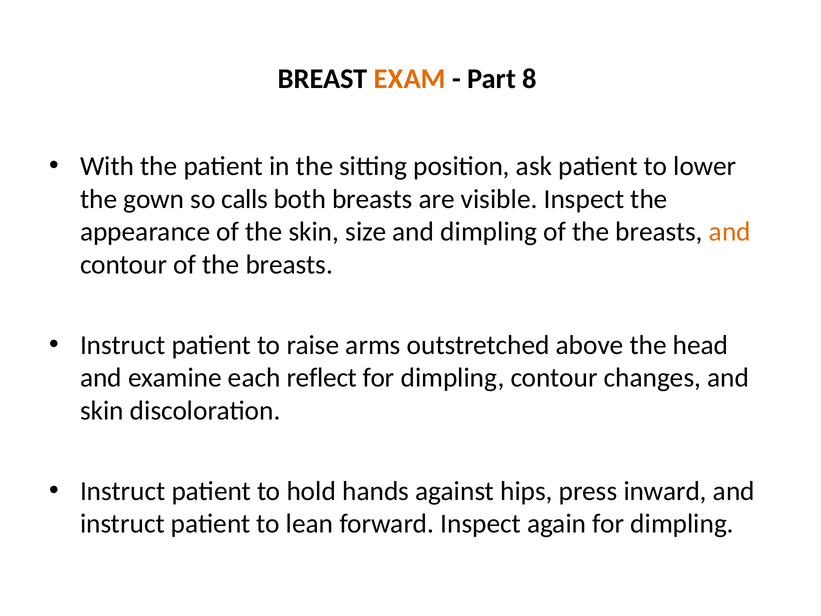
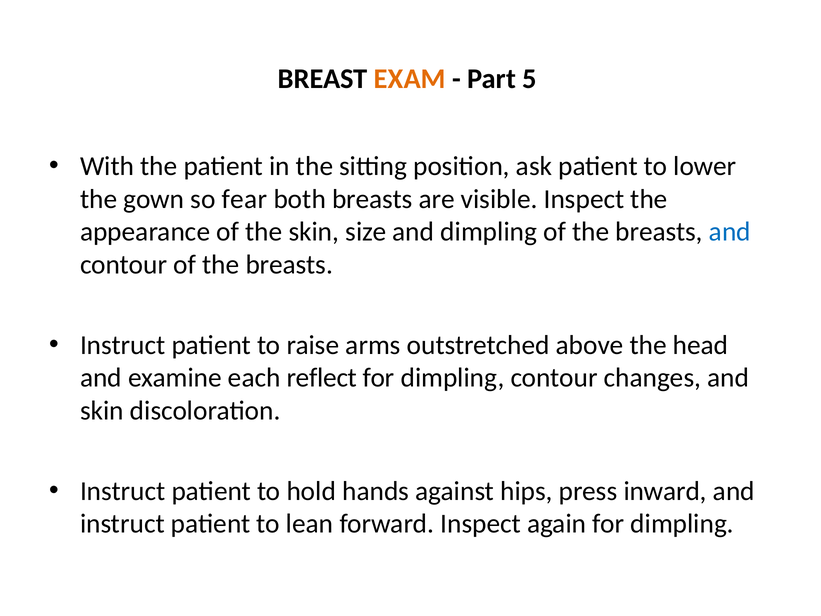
8: 8 -> 5
calls: calls -> fear
and at (730, 232) colour: orange -> blue
